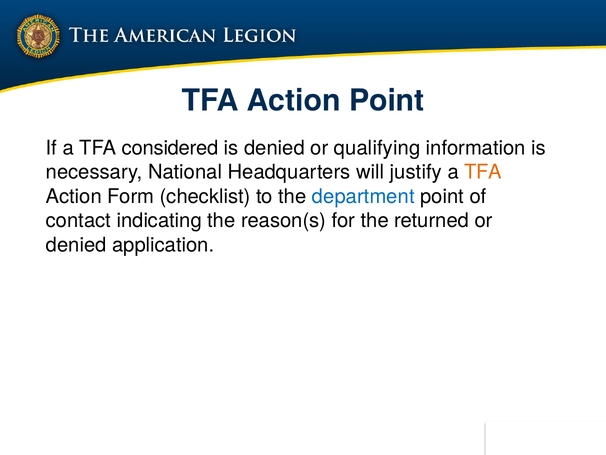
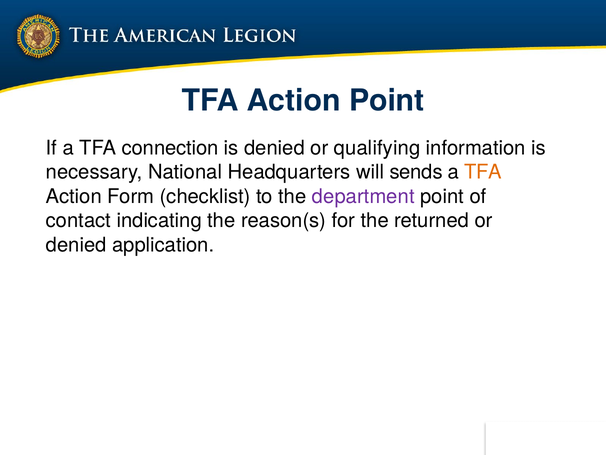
considered: considered -> connection
justify: justify -> sends
department colour: blue -> purple
